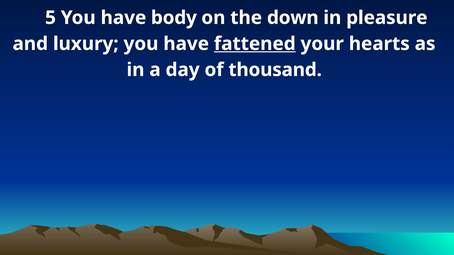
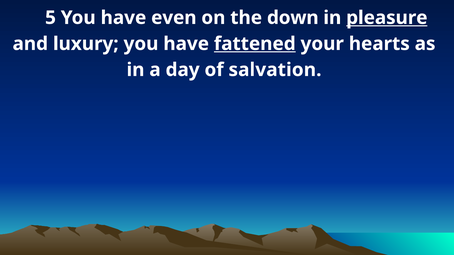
body: body -> even
pleasure underline: none -> present
thousand: thousand -> salvation
